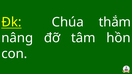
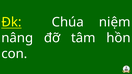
thắm: thắm -> niệm
